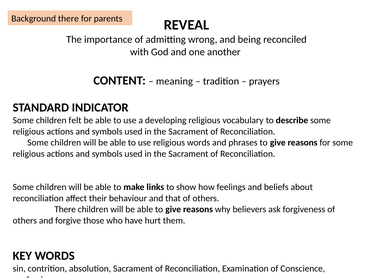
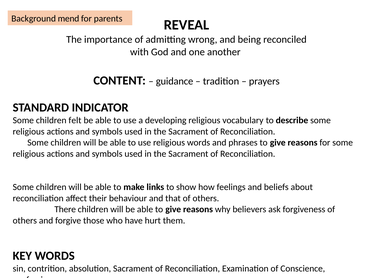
Background there: there -> mend
meaning: meaning -> guidance
